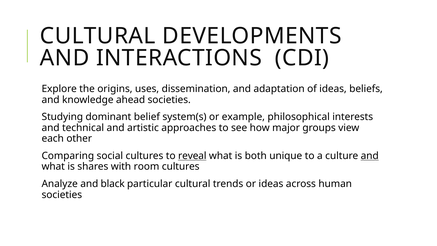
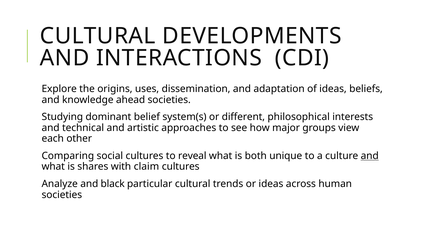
example: example -> different
reveal underline: present -> none
room: room -> claim
